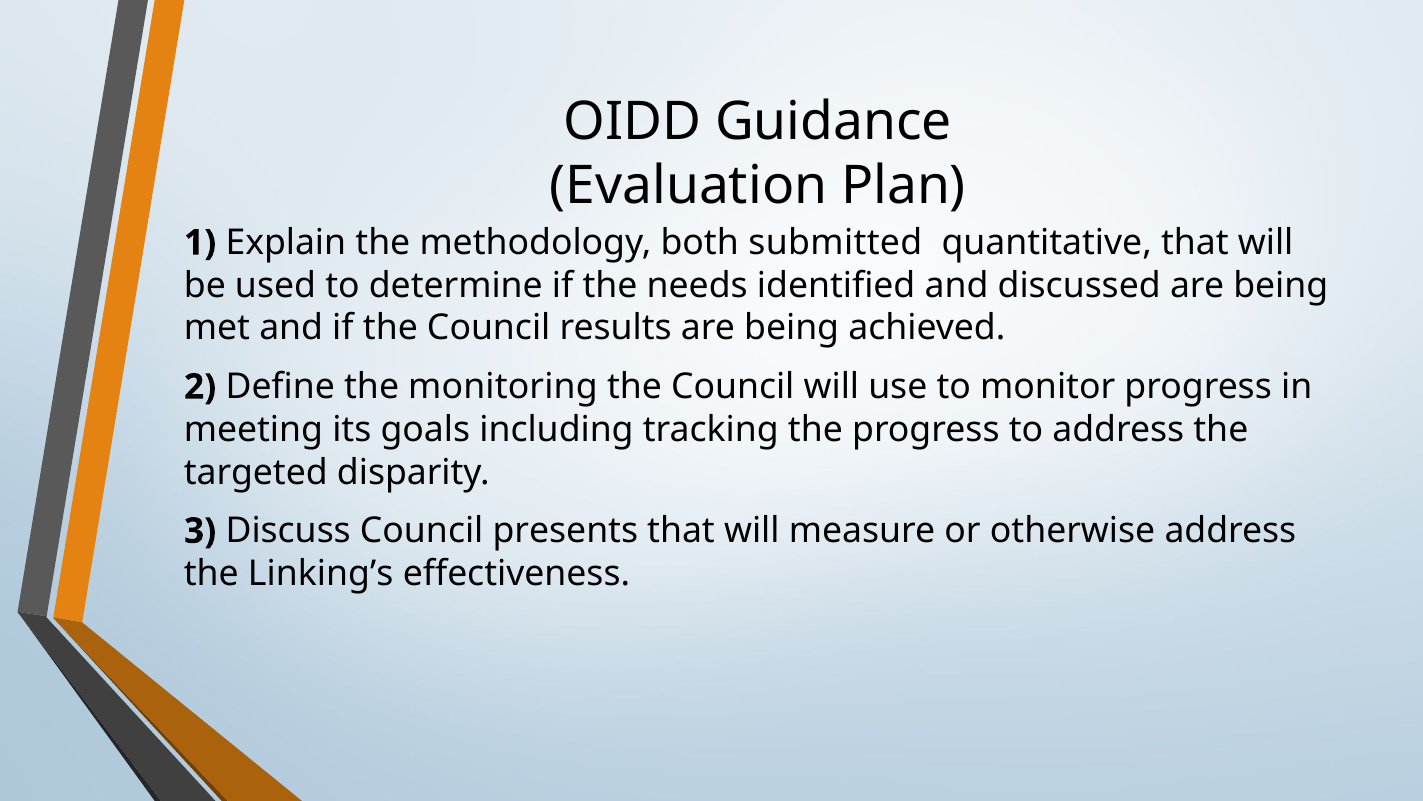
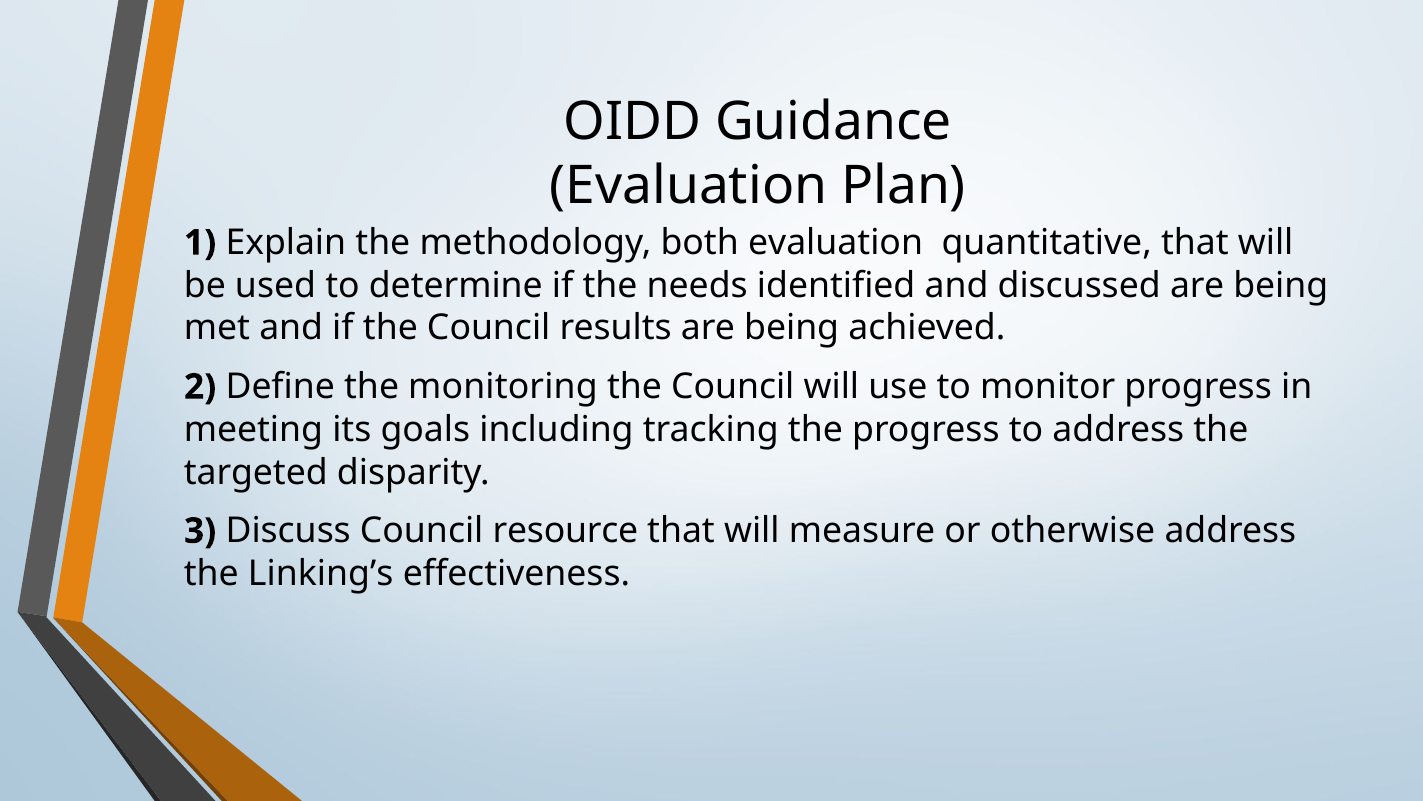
both submitted: submitted -> evaluation
presents: presents -> resource
